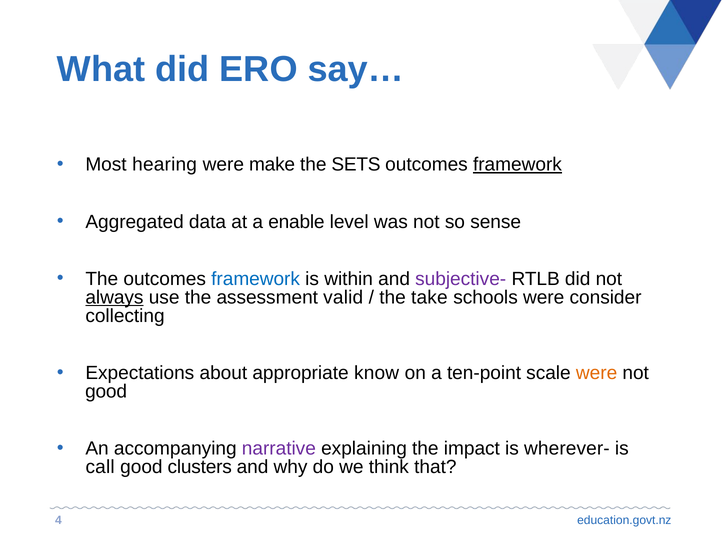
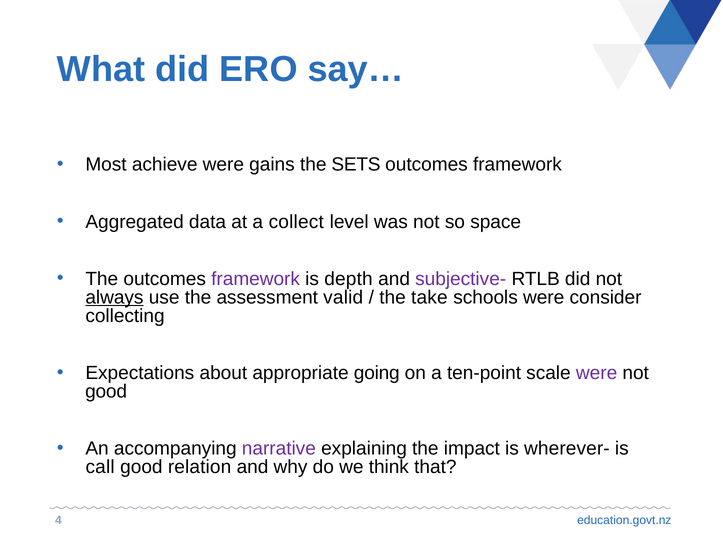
hearing: hearing -> achieve
make: make -> gains
framework at (517, 165) underline: present -> none
enable: enable -> collect
sense: sense -> space
framework at (256, 279) colour: blue -> purple
within: within -> depth
know: know -> going
were at (597, 373) colour: orange -> purple
clusters: clusters -> relation
